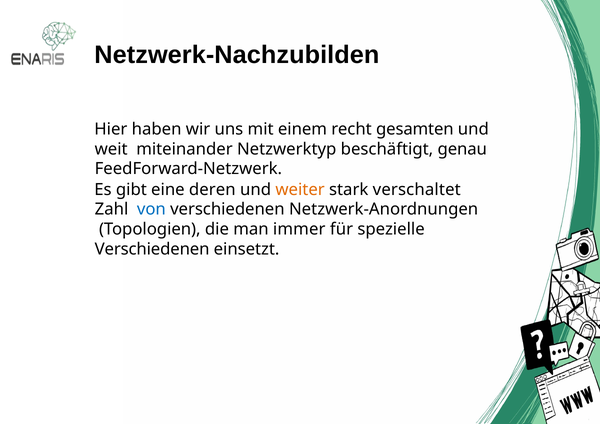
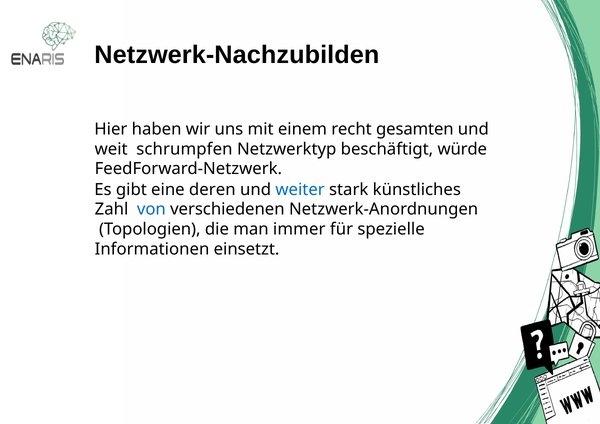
miteinander: miteinander -> schrumpfen
genau: genau -> würde
weiter colour: orange -> blue
verschaltet: verschaltet -> künstliches
Verschiedenen at (152, 249): Verschiedenen -> Informationen
